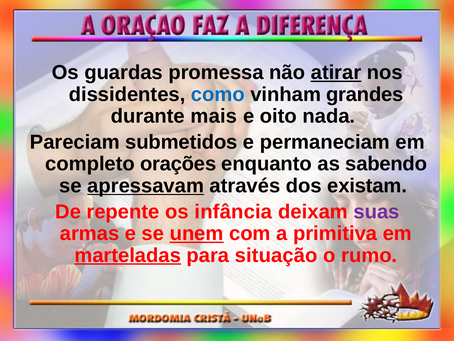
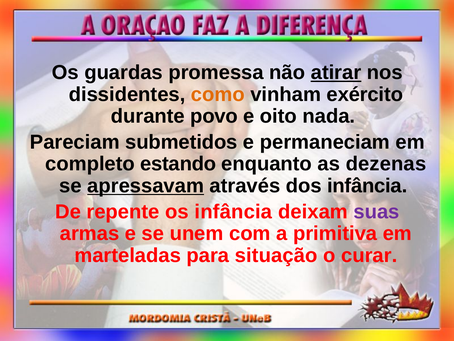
como colour: blue -> orange
grandes: grandes -> exército
mais: mais -> povo
orações: orações -> estando
sabendo: sabendo -> dezenas
dos existam: existam -> infância
unem underline: present -> none
marteladas underline: present -> none
rumo: rumo -> curar
